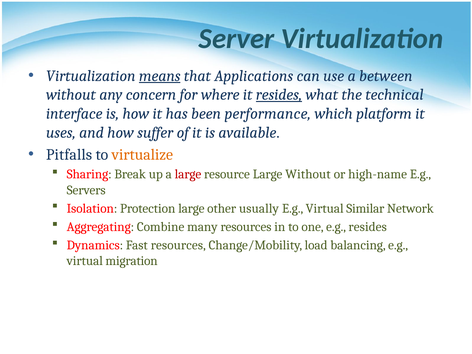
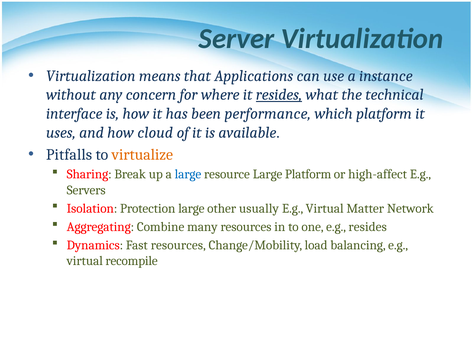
means underline: present -> none
between: between -> instance
suffer: suffer -> cloud
large at (188, 174) colour: red -> blue
Large Without: Without -> Platform
high-name: high-name -> high-affect
Similar: Similar -> Matter
migration: migration -> recompile
